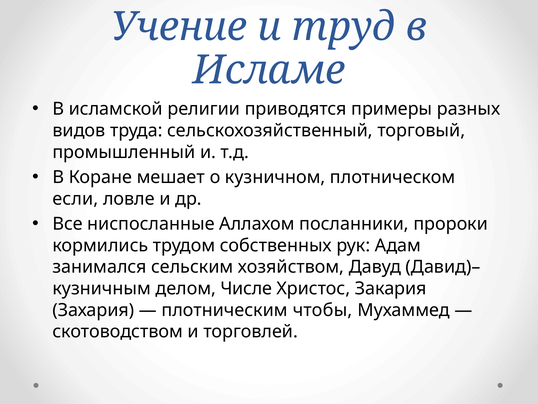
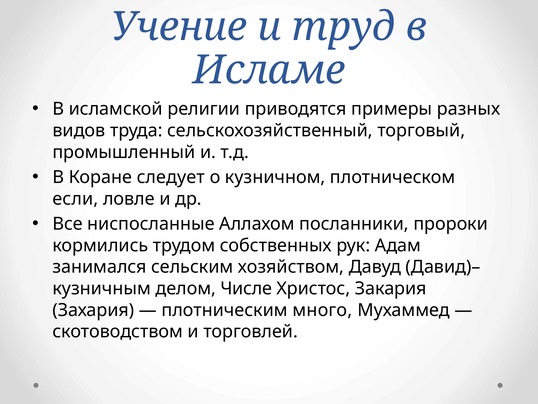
мешает: мешает -> следует
чтобы: чтобы -> много
